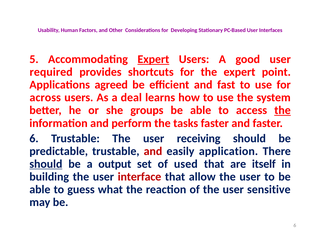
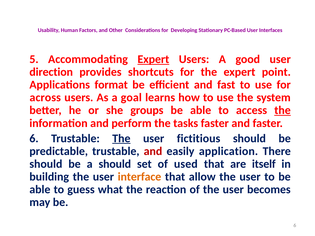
required: required -> direction
agreed: agreed -> format
deal: deal -> goal
The at (121, 139) underline: none -> present
receiving: receiving -> fictitious
should at (46, 164) underline: present -> none
a output: output -> should
interface colour: red -> orange
sensitive: sensitive -> becomes
